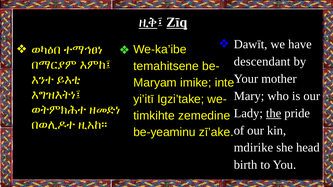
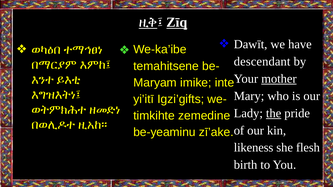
mother underline: none -> present
Igzi’take: Igzi’take -> Igzi’gifts
mdirike: mdirike -> likeness
head: head -> flesh
